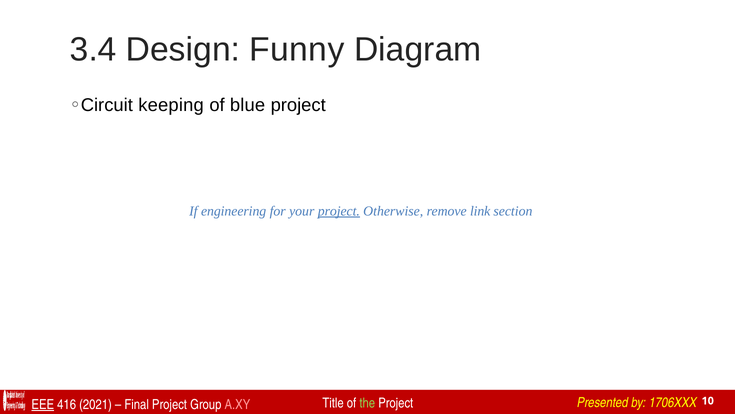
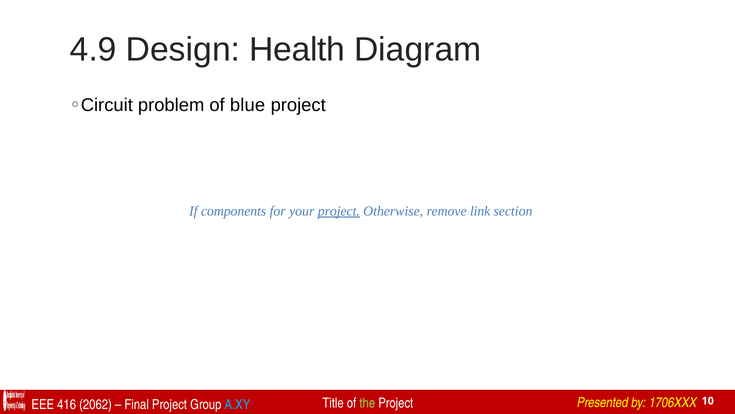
3.4: 3.4 -> 4.9
Funny: Funny -> Health
keeping: keeping -> problem
If engineering: engineering -> components
EEE underline: present -> none
2021: 2021 -> 2062
A.XY colour: pink -> light blue
